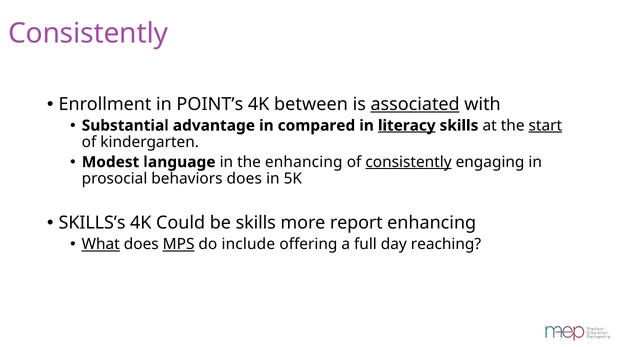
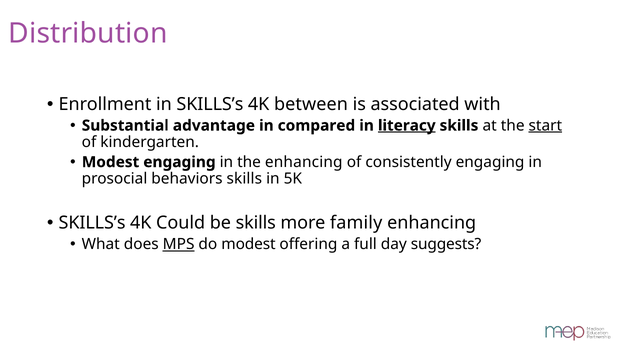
Consistently at (88, 33): Consistently -> Distribution
in POINT’s: POINT’s -> SKILLS’s
associated underline: present -> none
Modest language: language -> engaging
consistently at (409, 162) underline: present -> none
behaviors does: does -> skills
report: report -> family
What underline: present -> none
do include: include -> modest
reaching: reaching -> suggests
